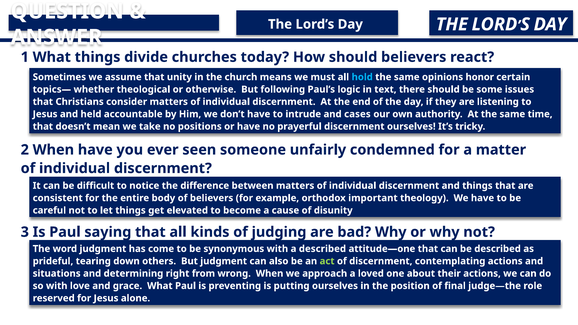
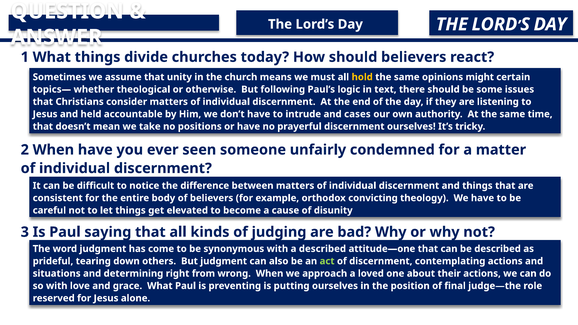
hold colour: light blue -> yellow
honor: honor -> might
important: important -> convicting
